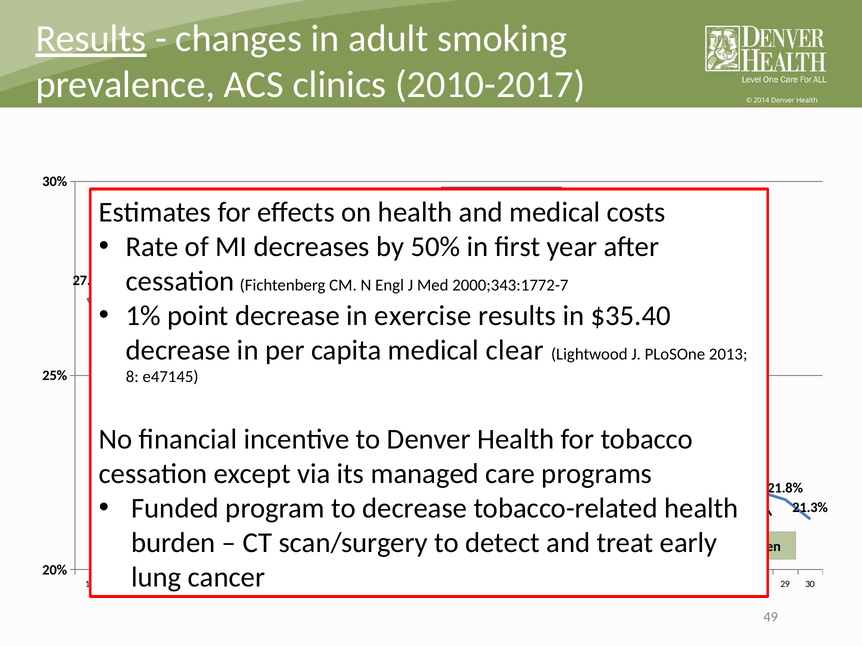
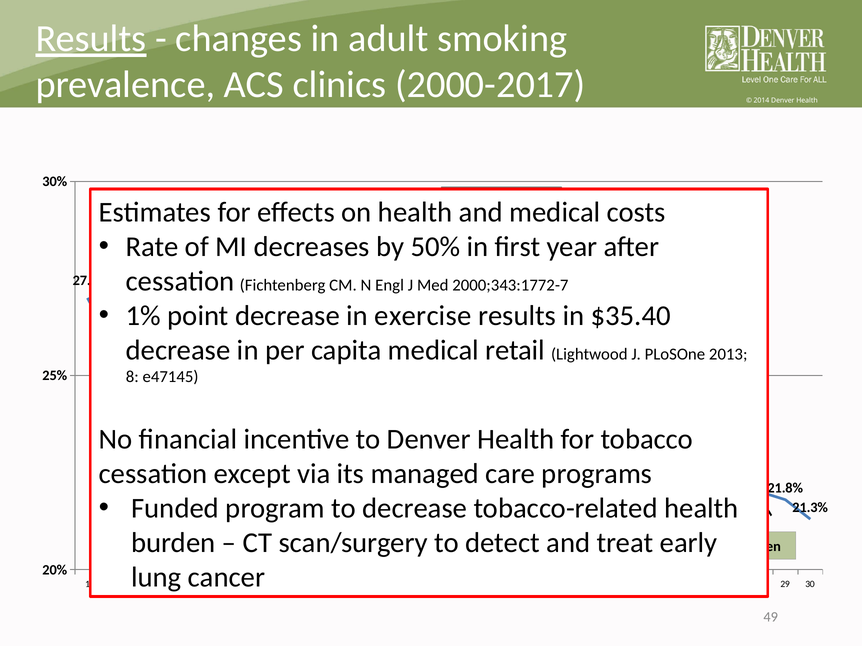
2010-2017: 2010-2017 -> 2000-2017
clear: clear -> retail
